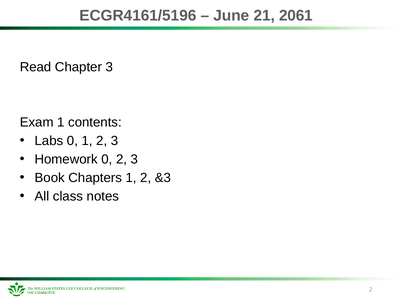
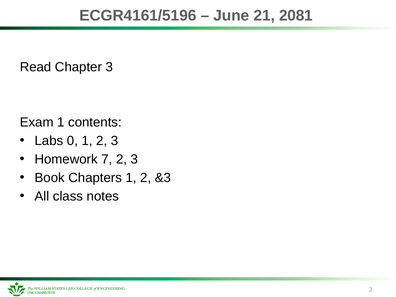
2061: 2061 -> 2081
Homework 0: 0 -> 7
